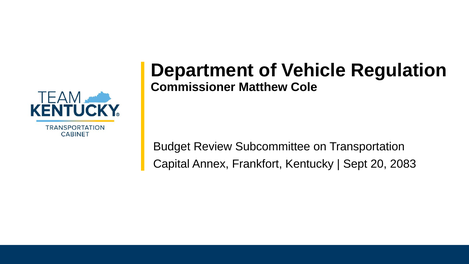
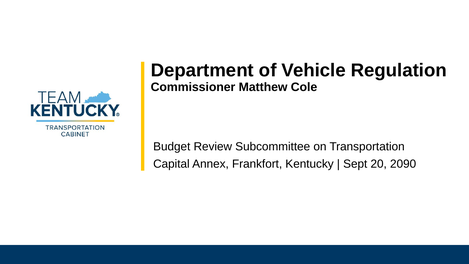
2083: 2083 -> 2090
